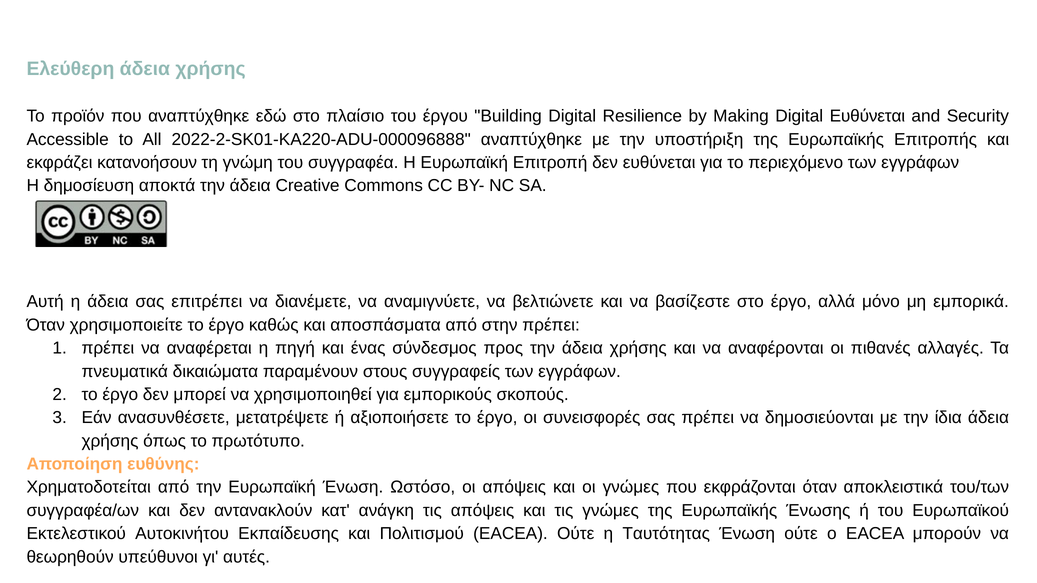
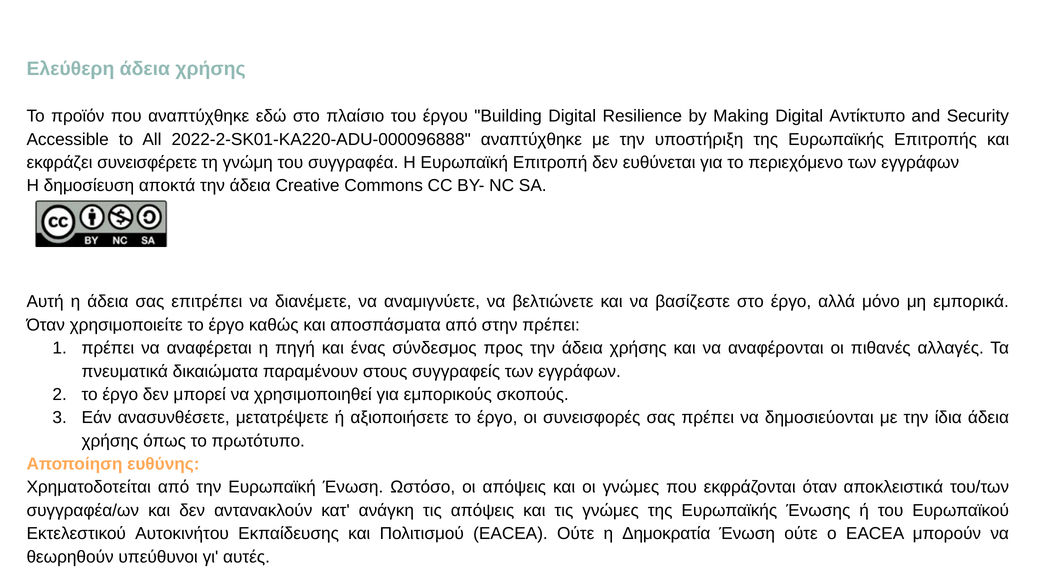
Digital Ευθύνεται: Ευθύνεται -> Αντίκτυπο
κατανοήσουν: κατανοήσουν -> συνεισφέρετε
Ταυτότητας: Ταυτότητας -> Δημοκρατία
